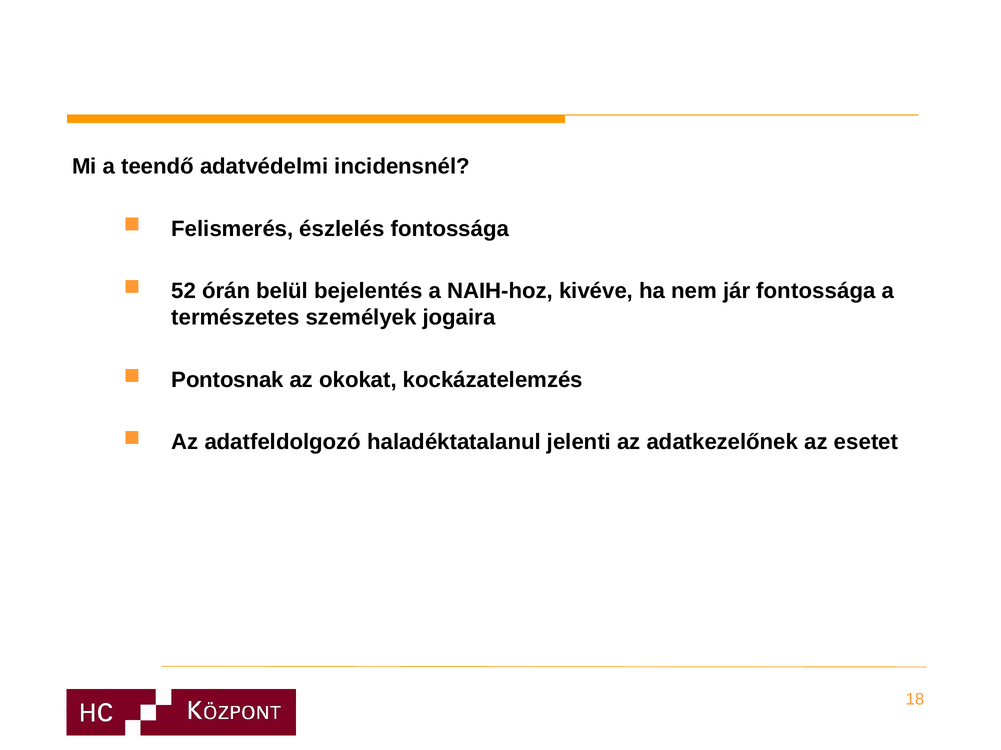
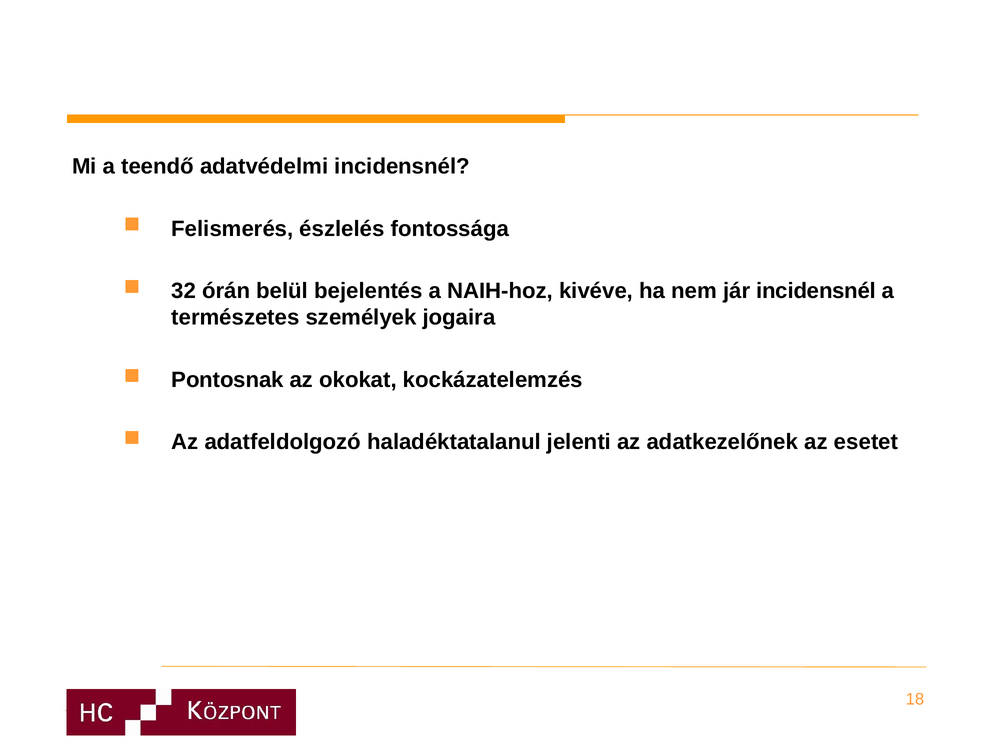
52: 52 -> 32
jár fontossága: fontossága -> incidensnél
